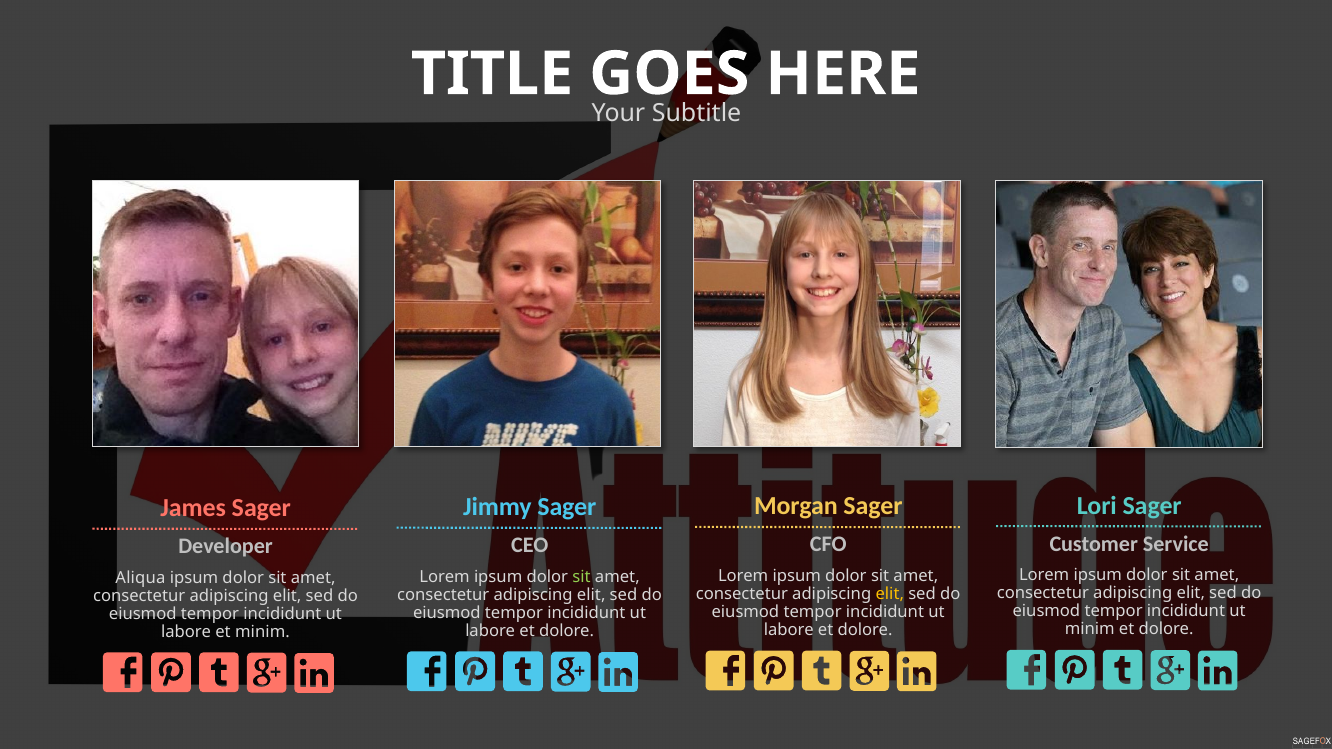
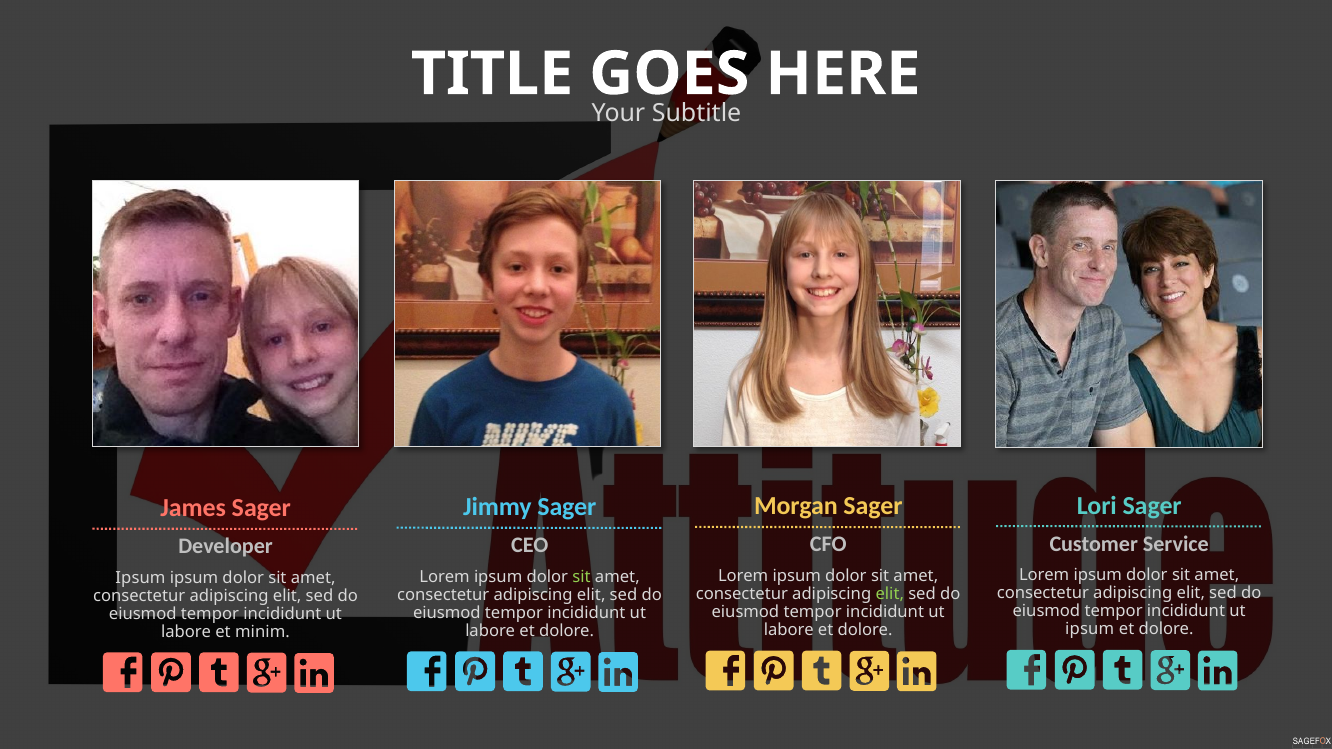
Aliqua at (140, 578): Aliqua -> Ipsum
elit at (890, 594) colour: yellow -> light green
minim at (1090, 629): minim -> ipsum
